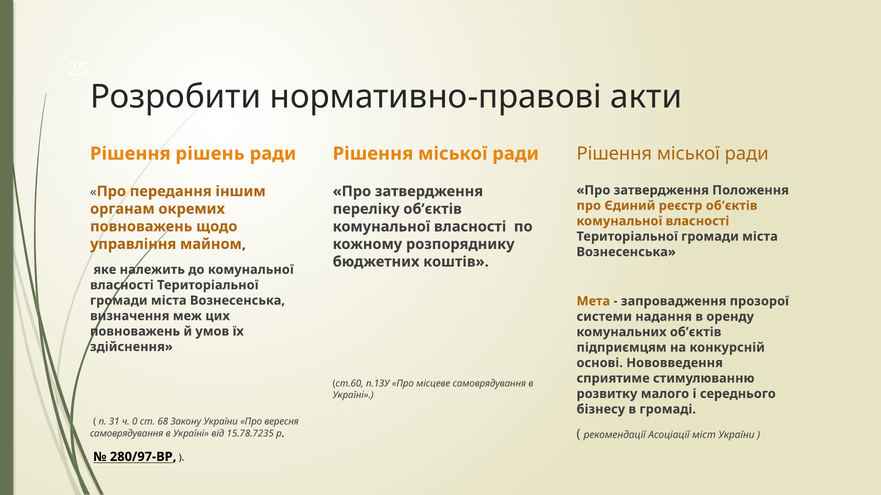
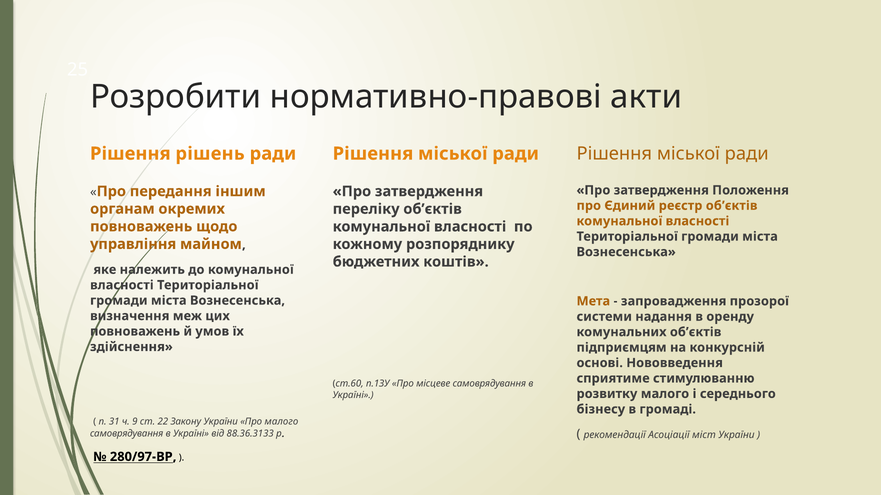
0: 0 -> 9
68: 68 -> 22
Про вересня: вересня -> малого
15.78.7235: 15.78.7235 -> 88.36.3133
